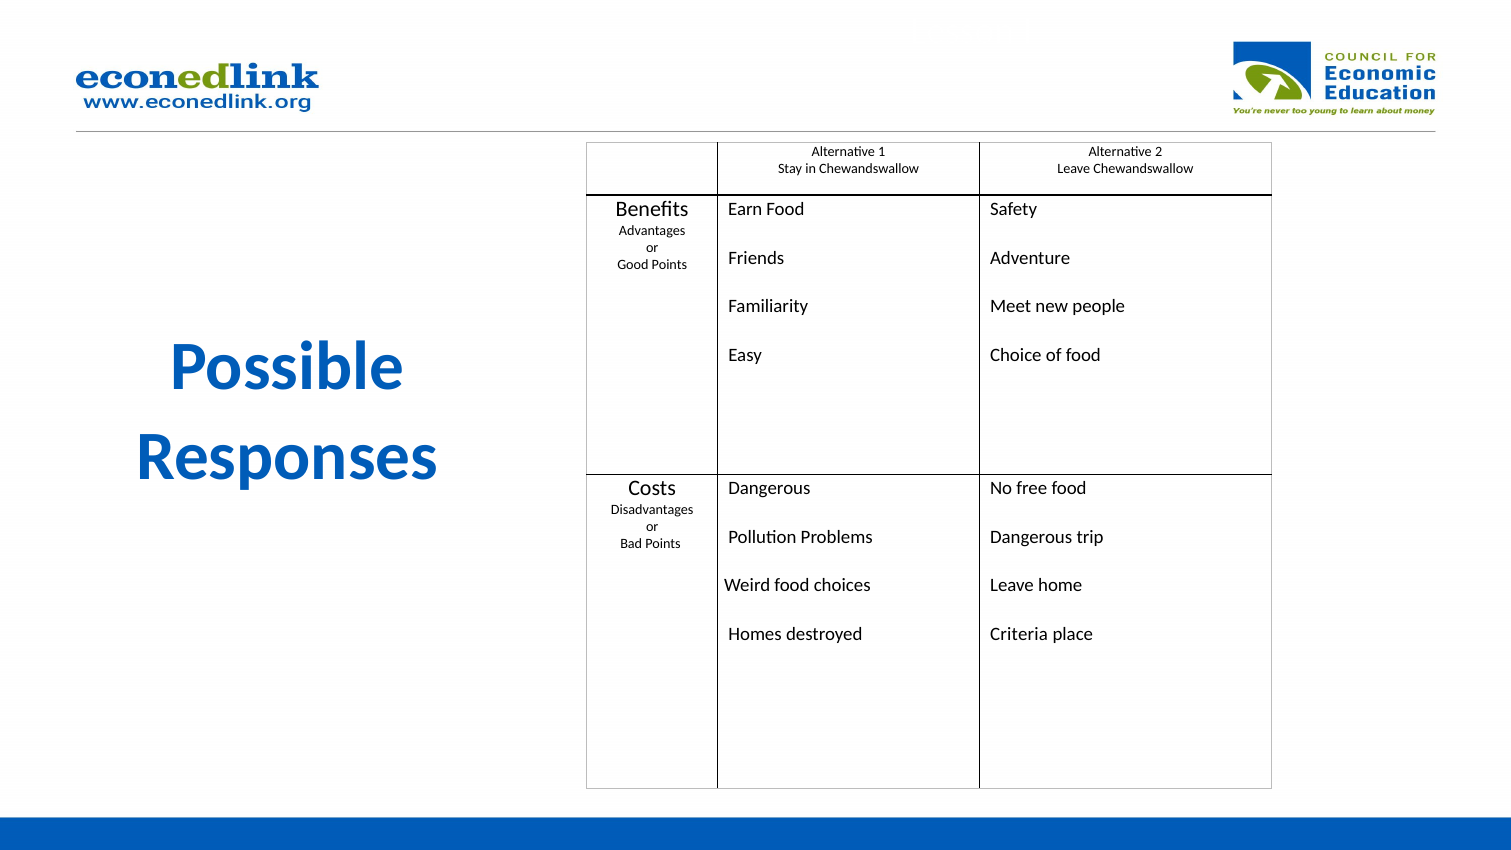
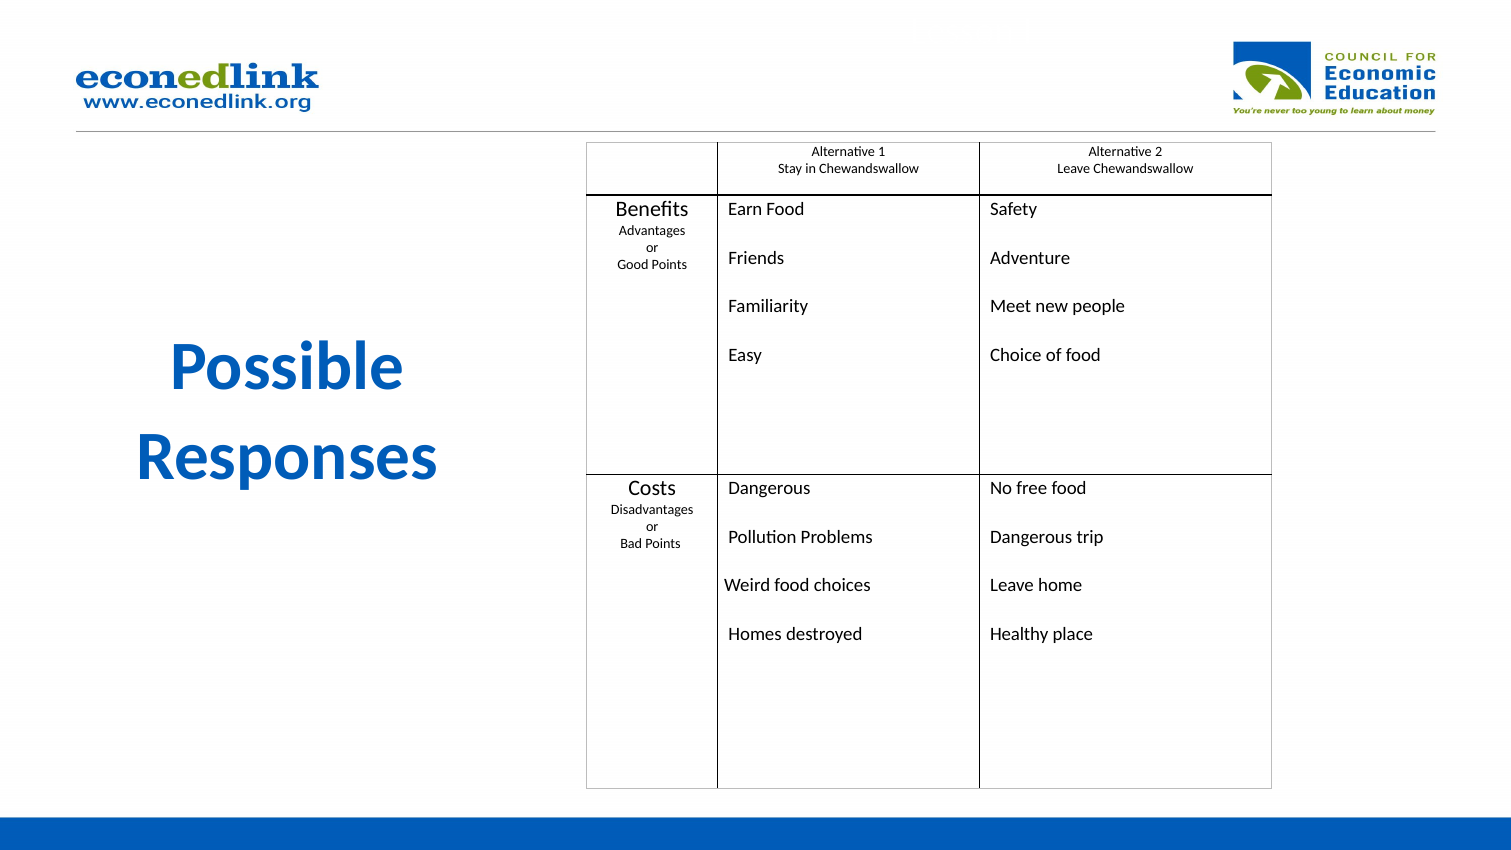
Criteria: Criteria -> Healthy
